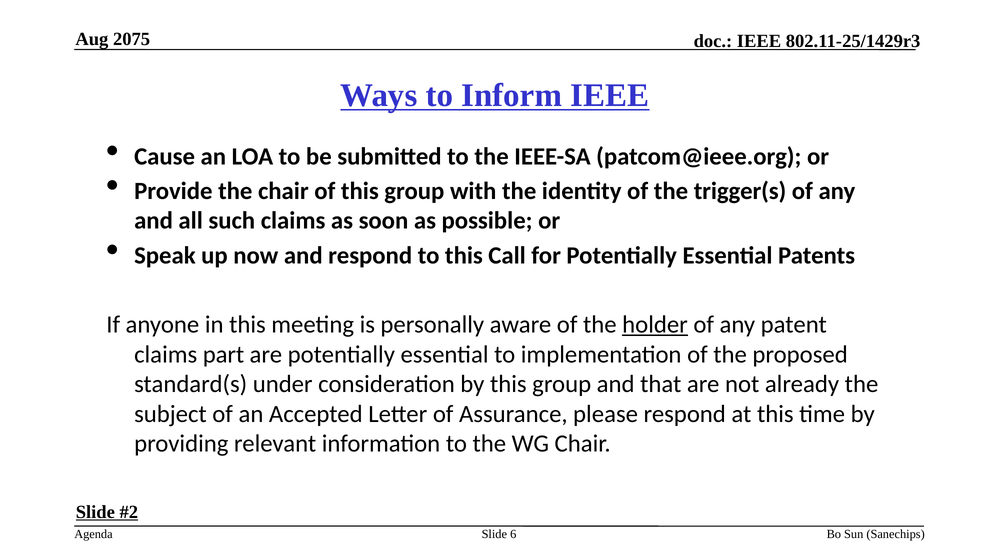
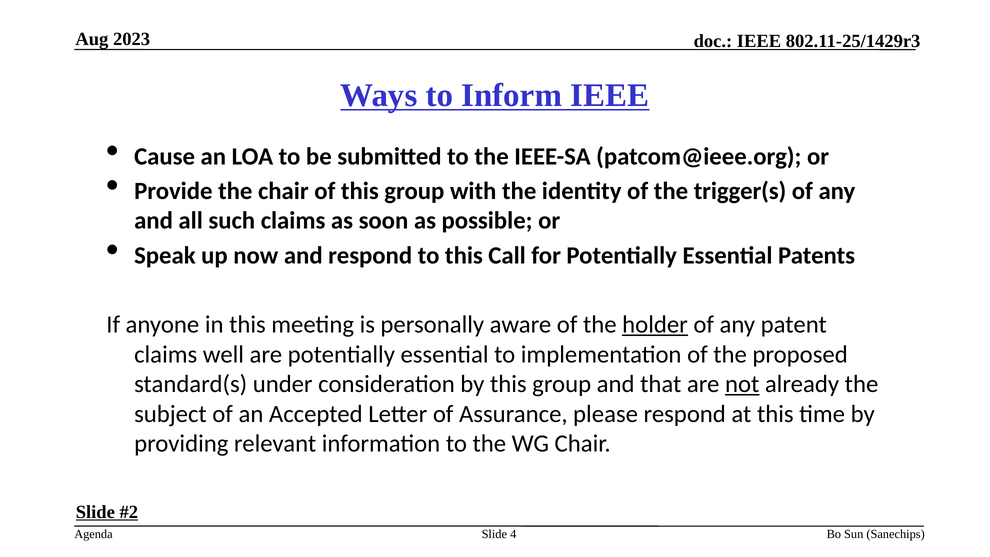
2075: 2075 -> 2023
part: part -> well
not underline: none -> present
6: 6 -> 4
